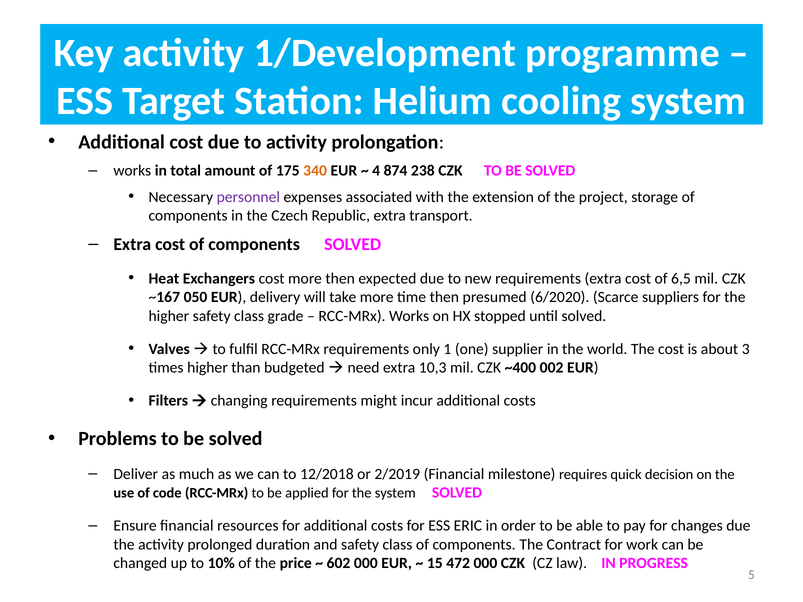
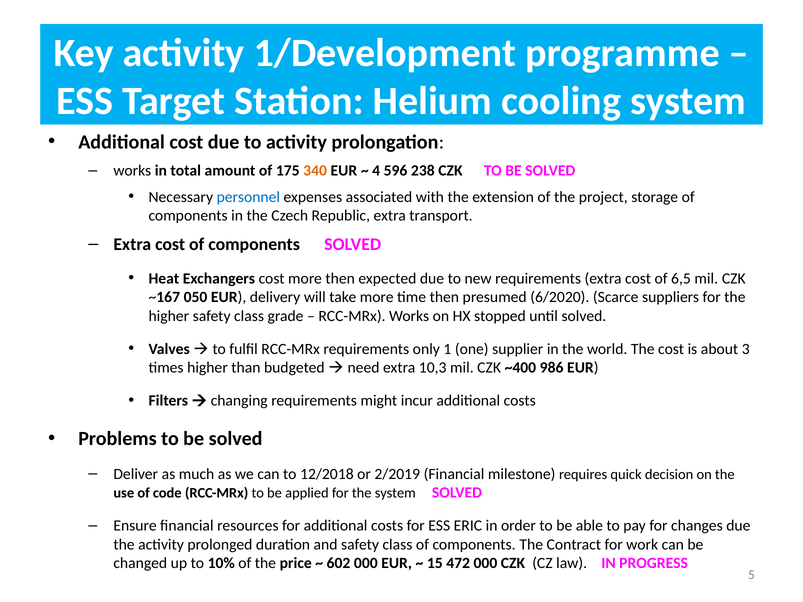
874: 874 -> 596
personnel colour: purple -> blue
002: 002 -> 986
